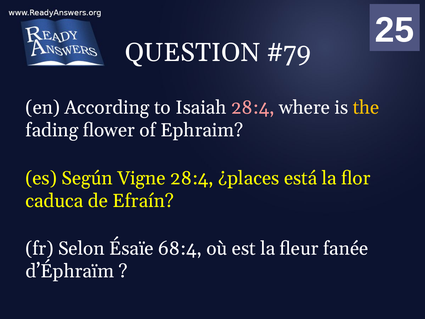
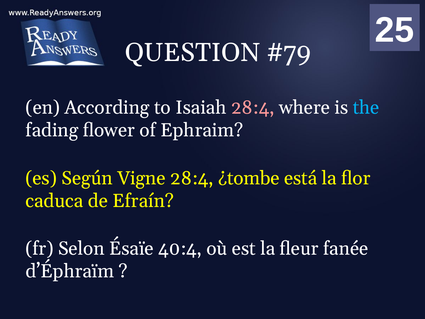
the colour: yellow -> light blue
¿places: ¿places -> ¿tombe
68:4: 68:4 -> 40:4
